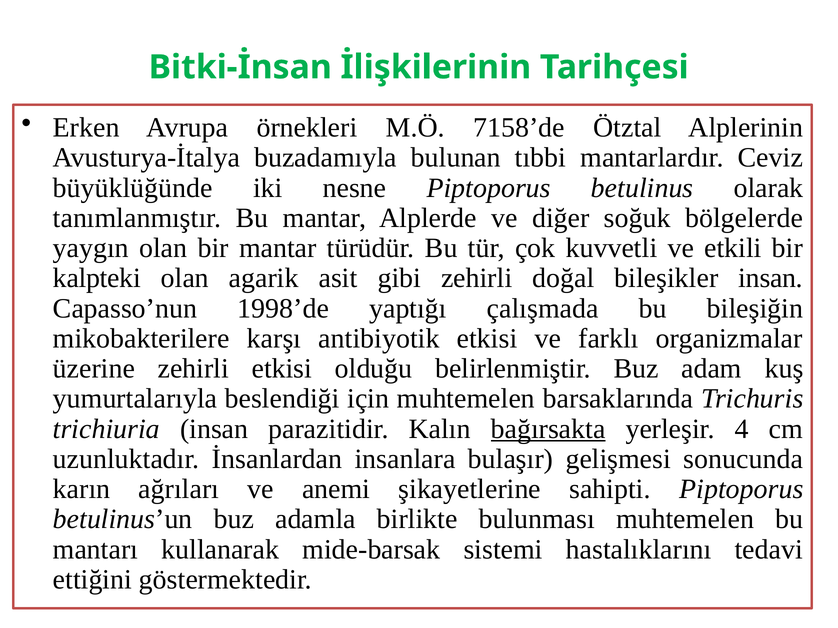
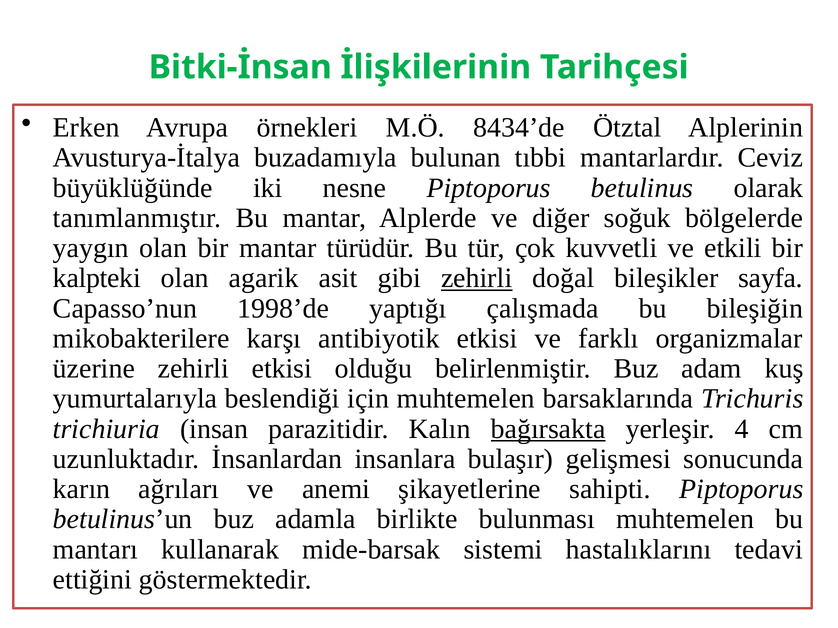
7158’de: 7158’de -> 8434’de
zehirli at (477, 278) underline: none -> present
bileşikler insan: insan -> sayfa
